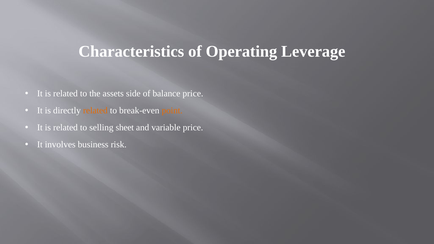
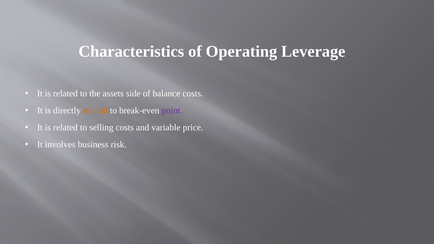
balance price: price -> costs
point colour: orange -> purple
selling sheet: sheet -> costs
